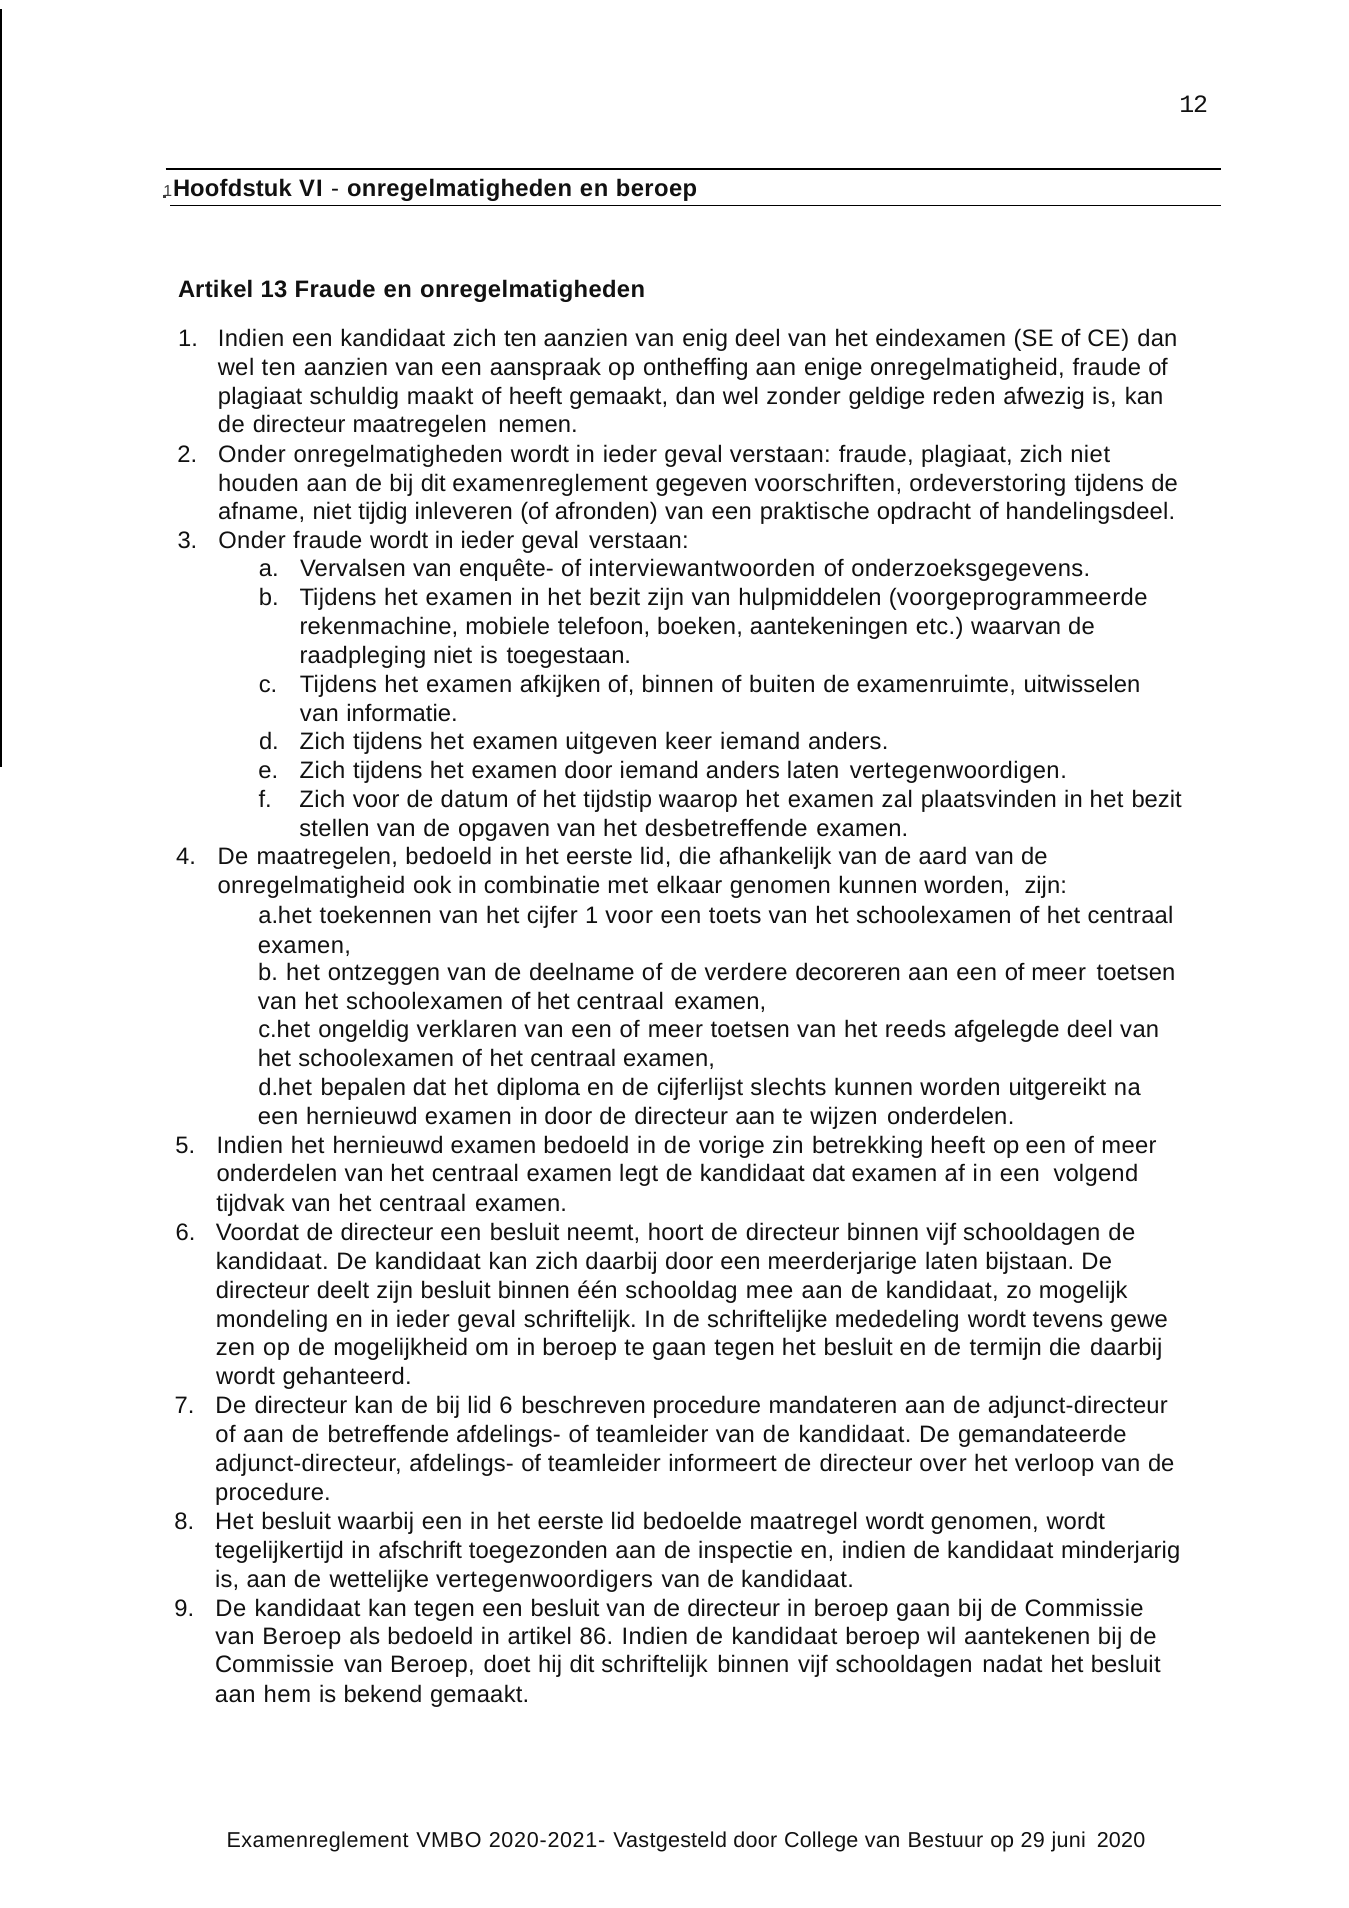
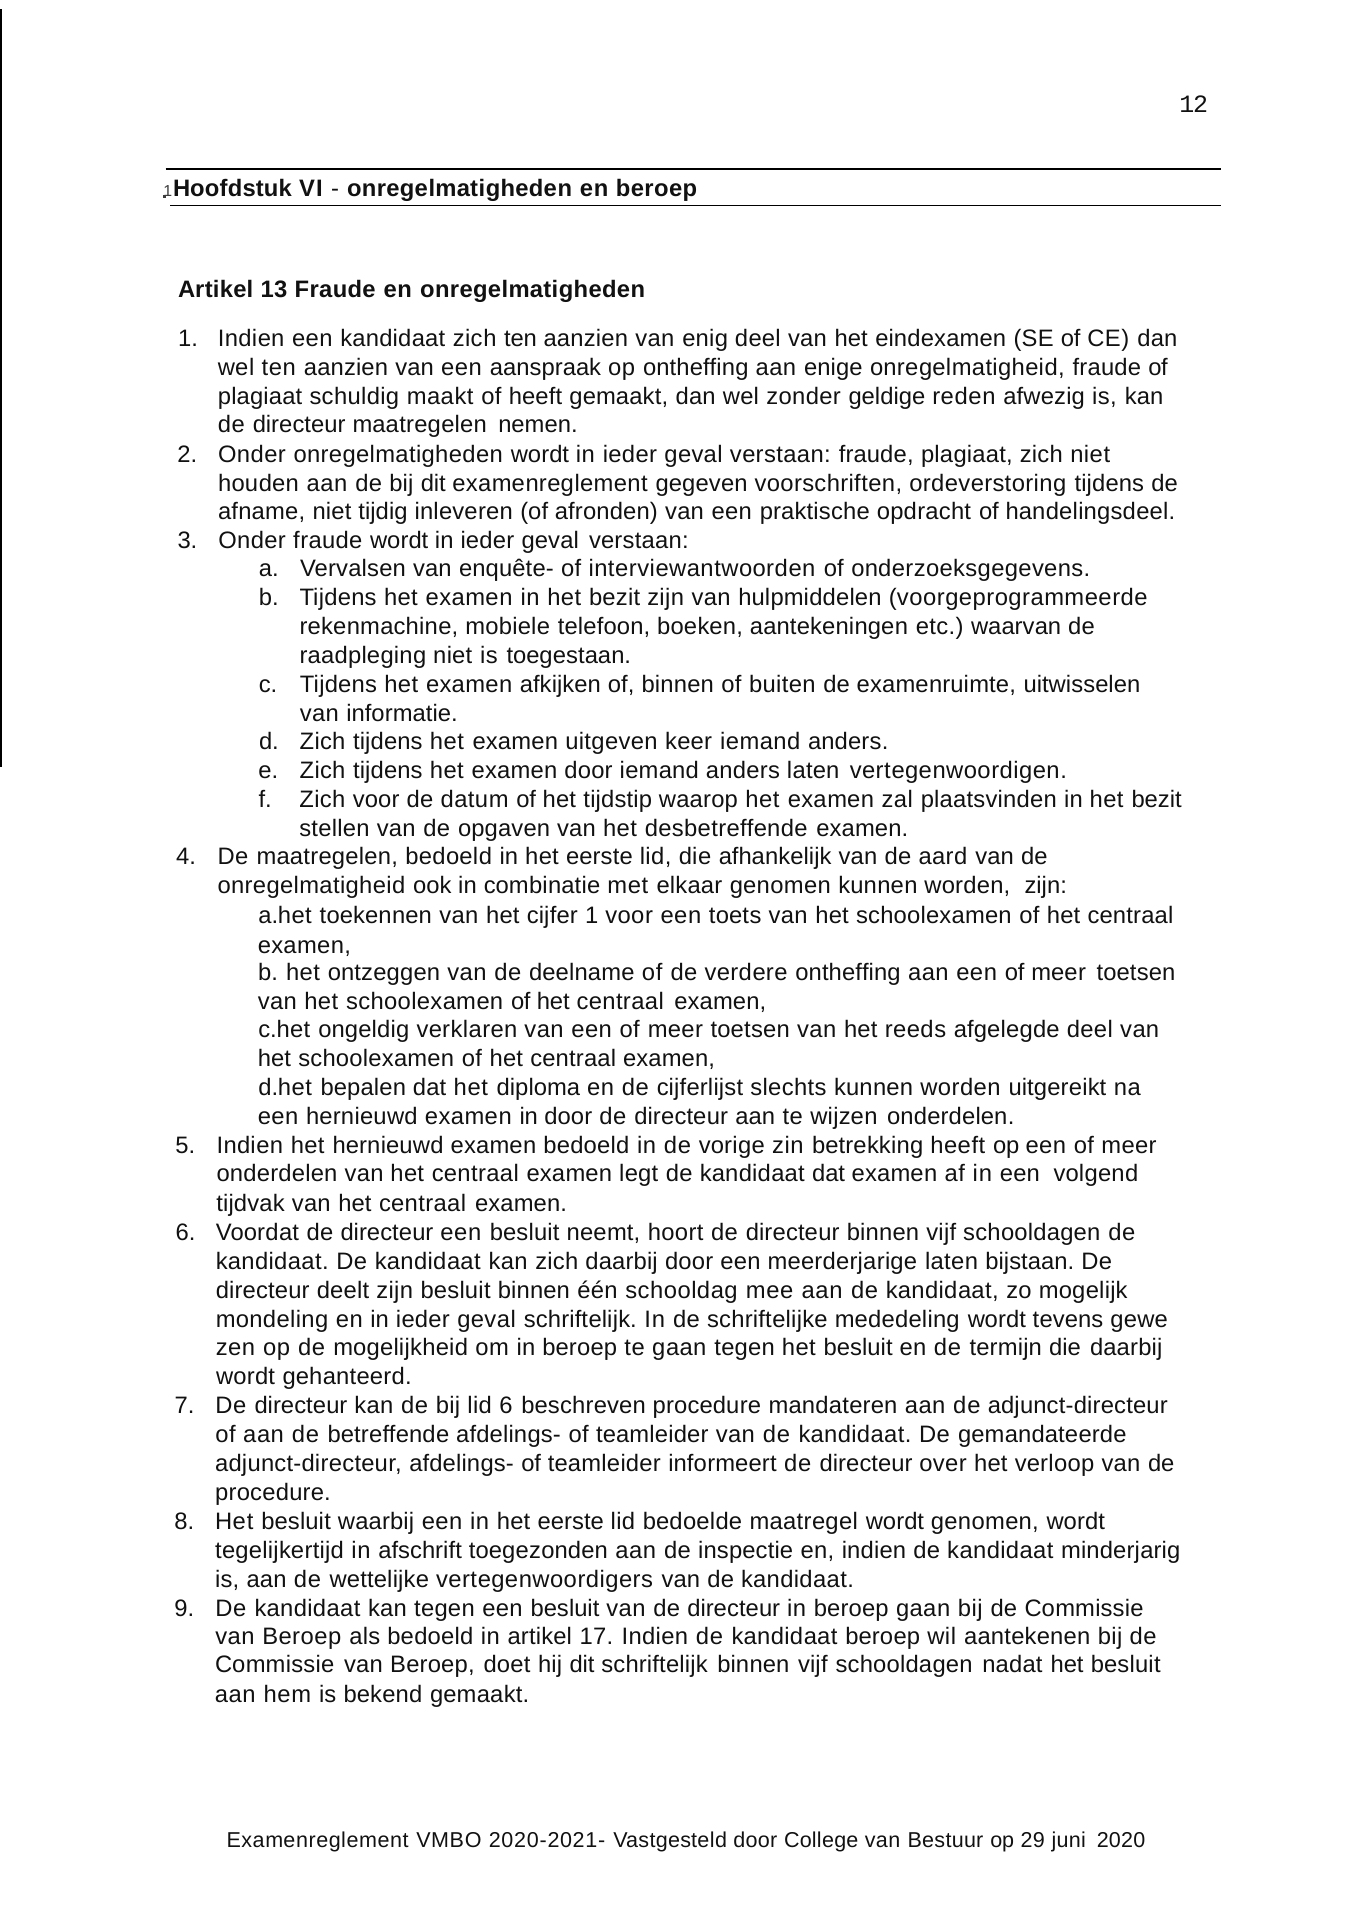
verdere decoreren: decoreren -> ontheffing
86: 86 -> 17
